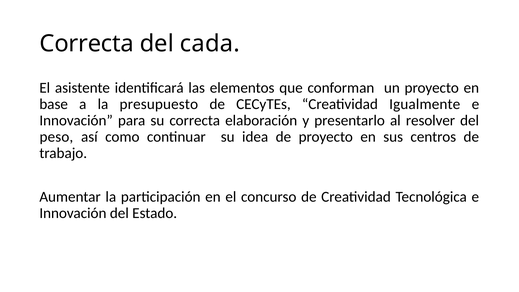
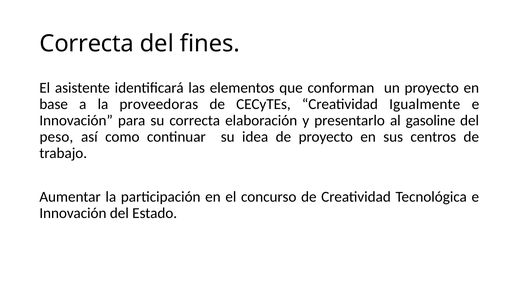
cada: cada -> fines
presupuesto: presupuesto -> proveedoras
resolver: resolver -> gasoline
